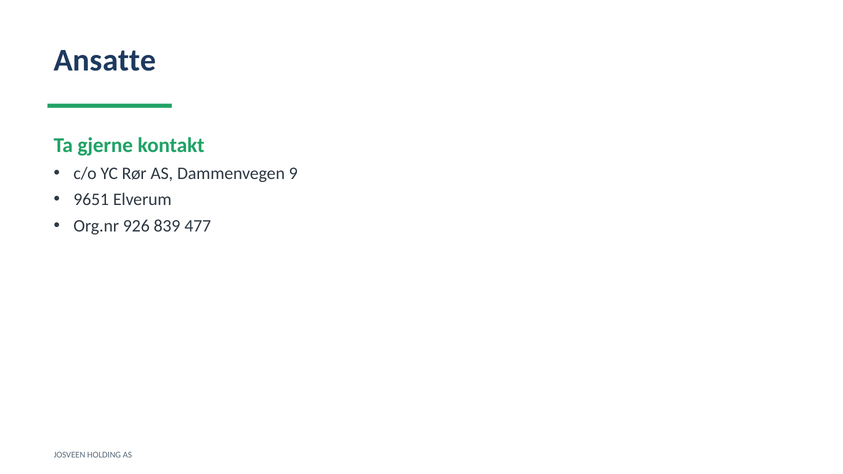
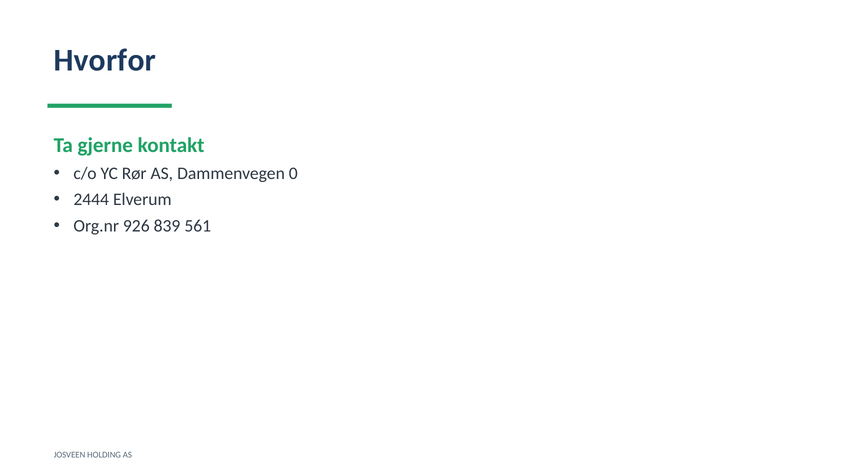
Ansatte: Ansatte -> Hvorfor
9: 9 -> 0
9651: 9651 -> 2444
477: 477 -> 561
